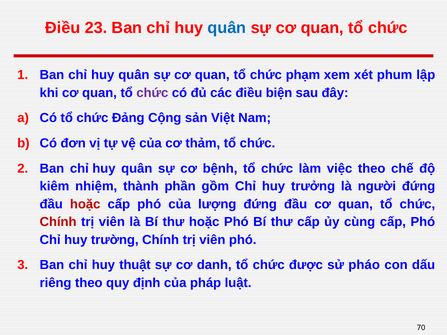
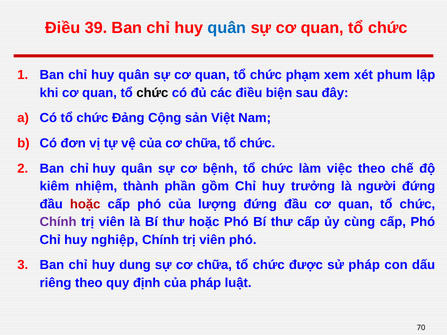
23: 23 -> 39
chức at (152, 93) colour: purple -> black
của cơ thảm: thảm -> chữa
Chính at (58, 222) colour: red -> purple
trường: trường -> nghiệp
thuật: thuật -> dung
sự cơ danh: danh -> chữa
sử pháo: pháo -> pháp
